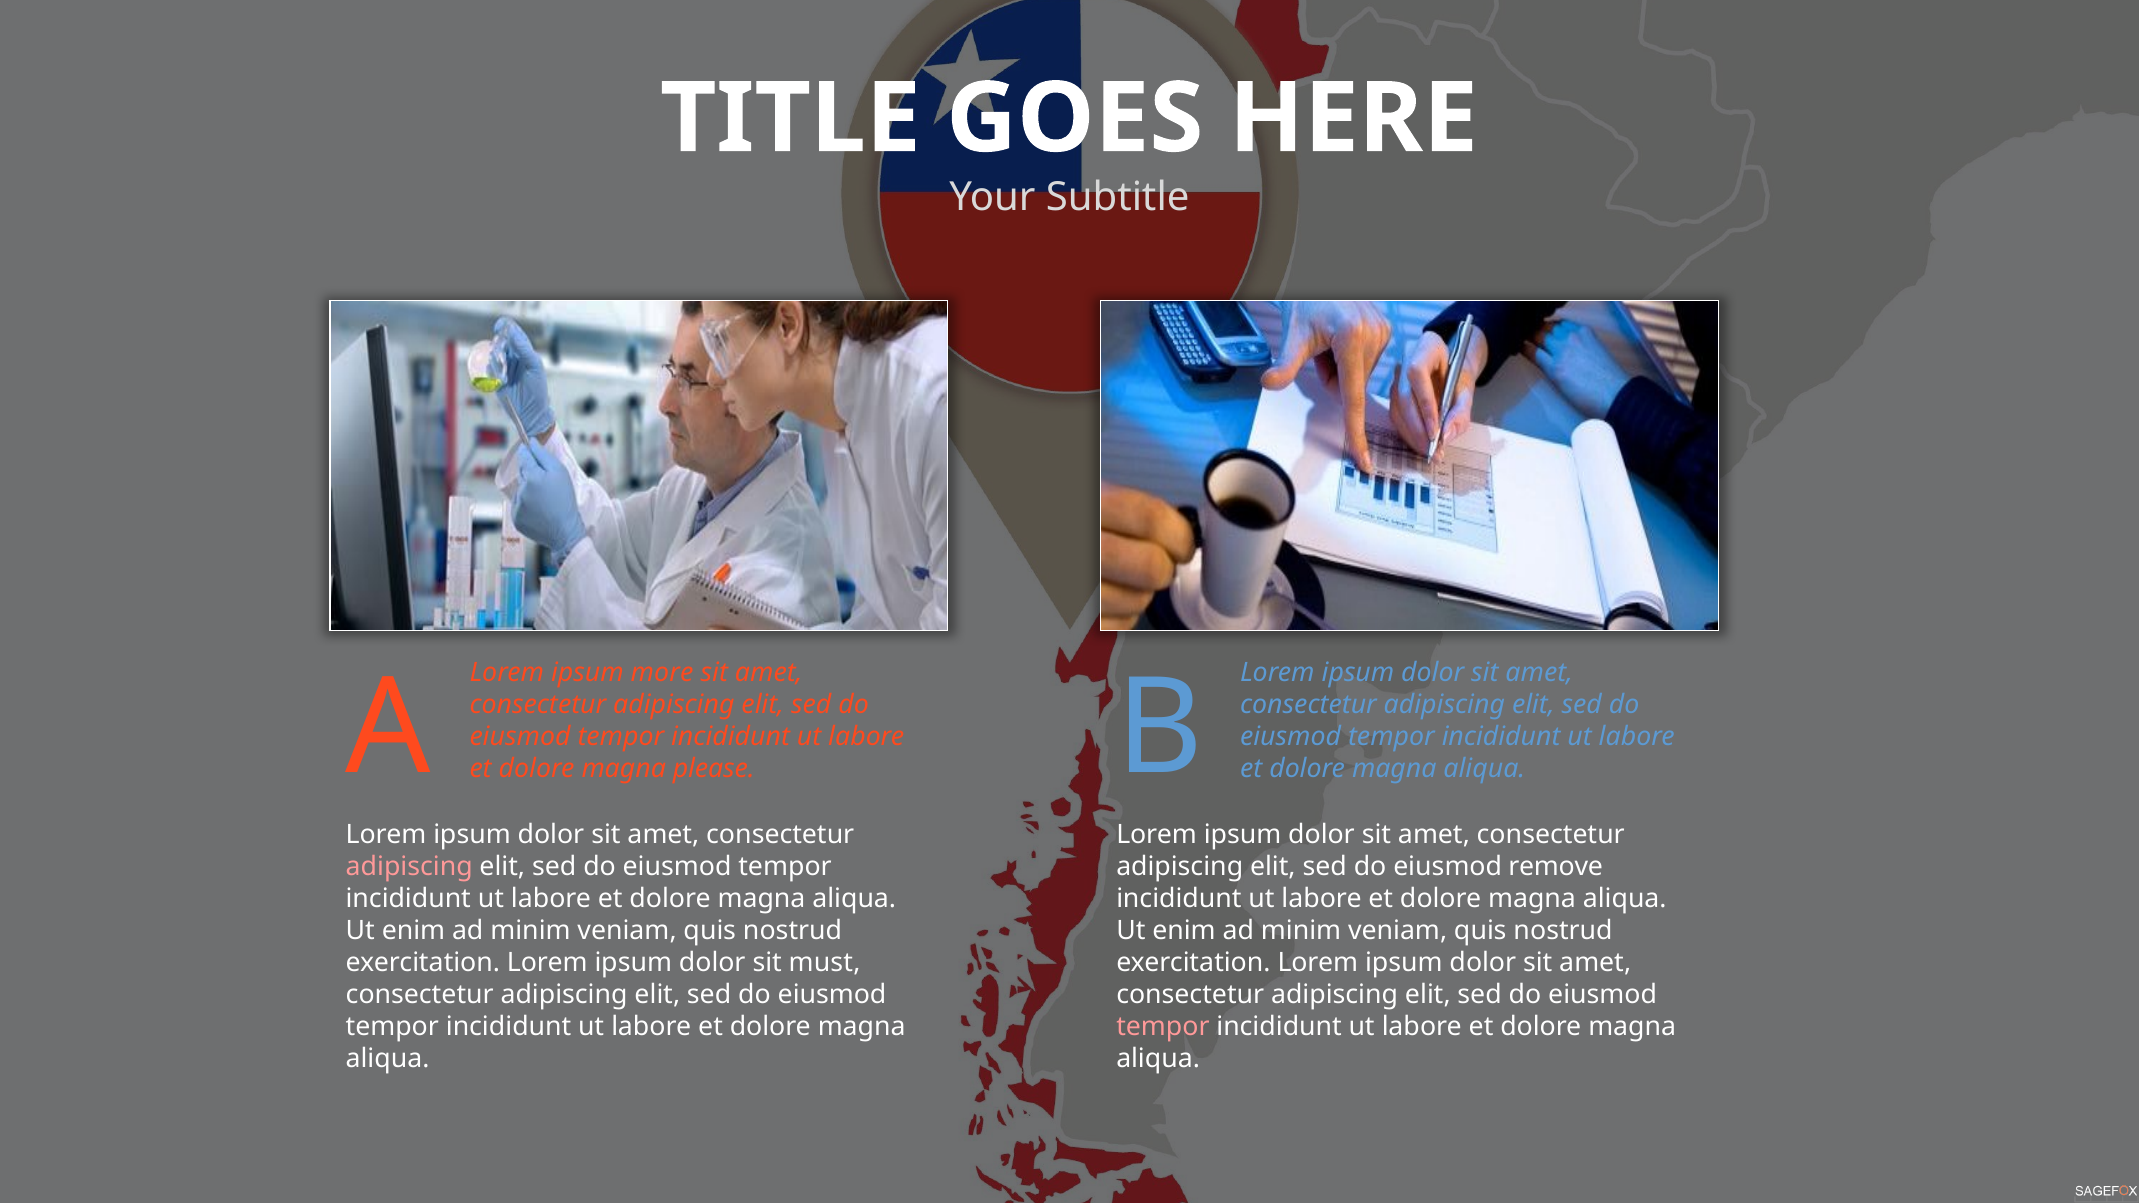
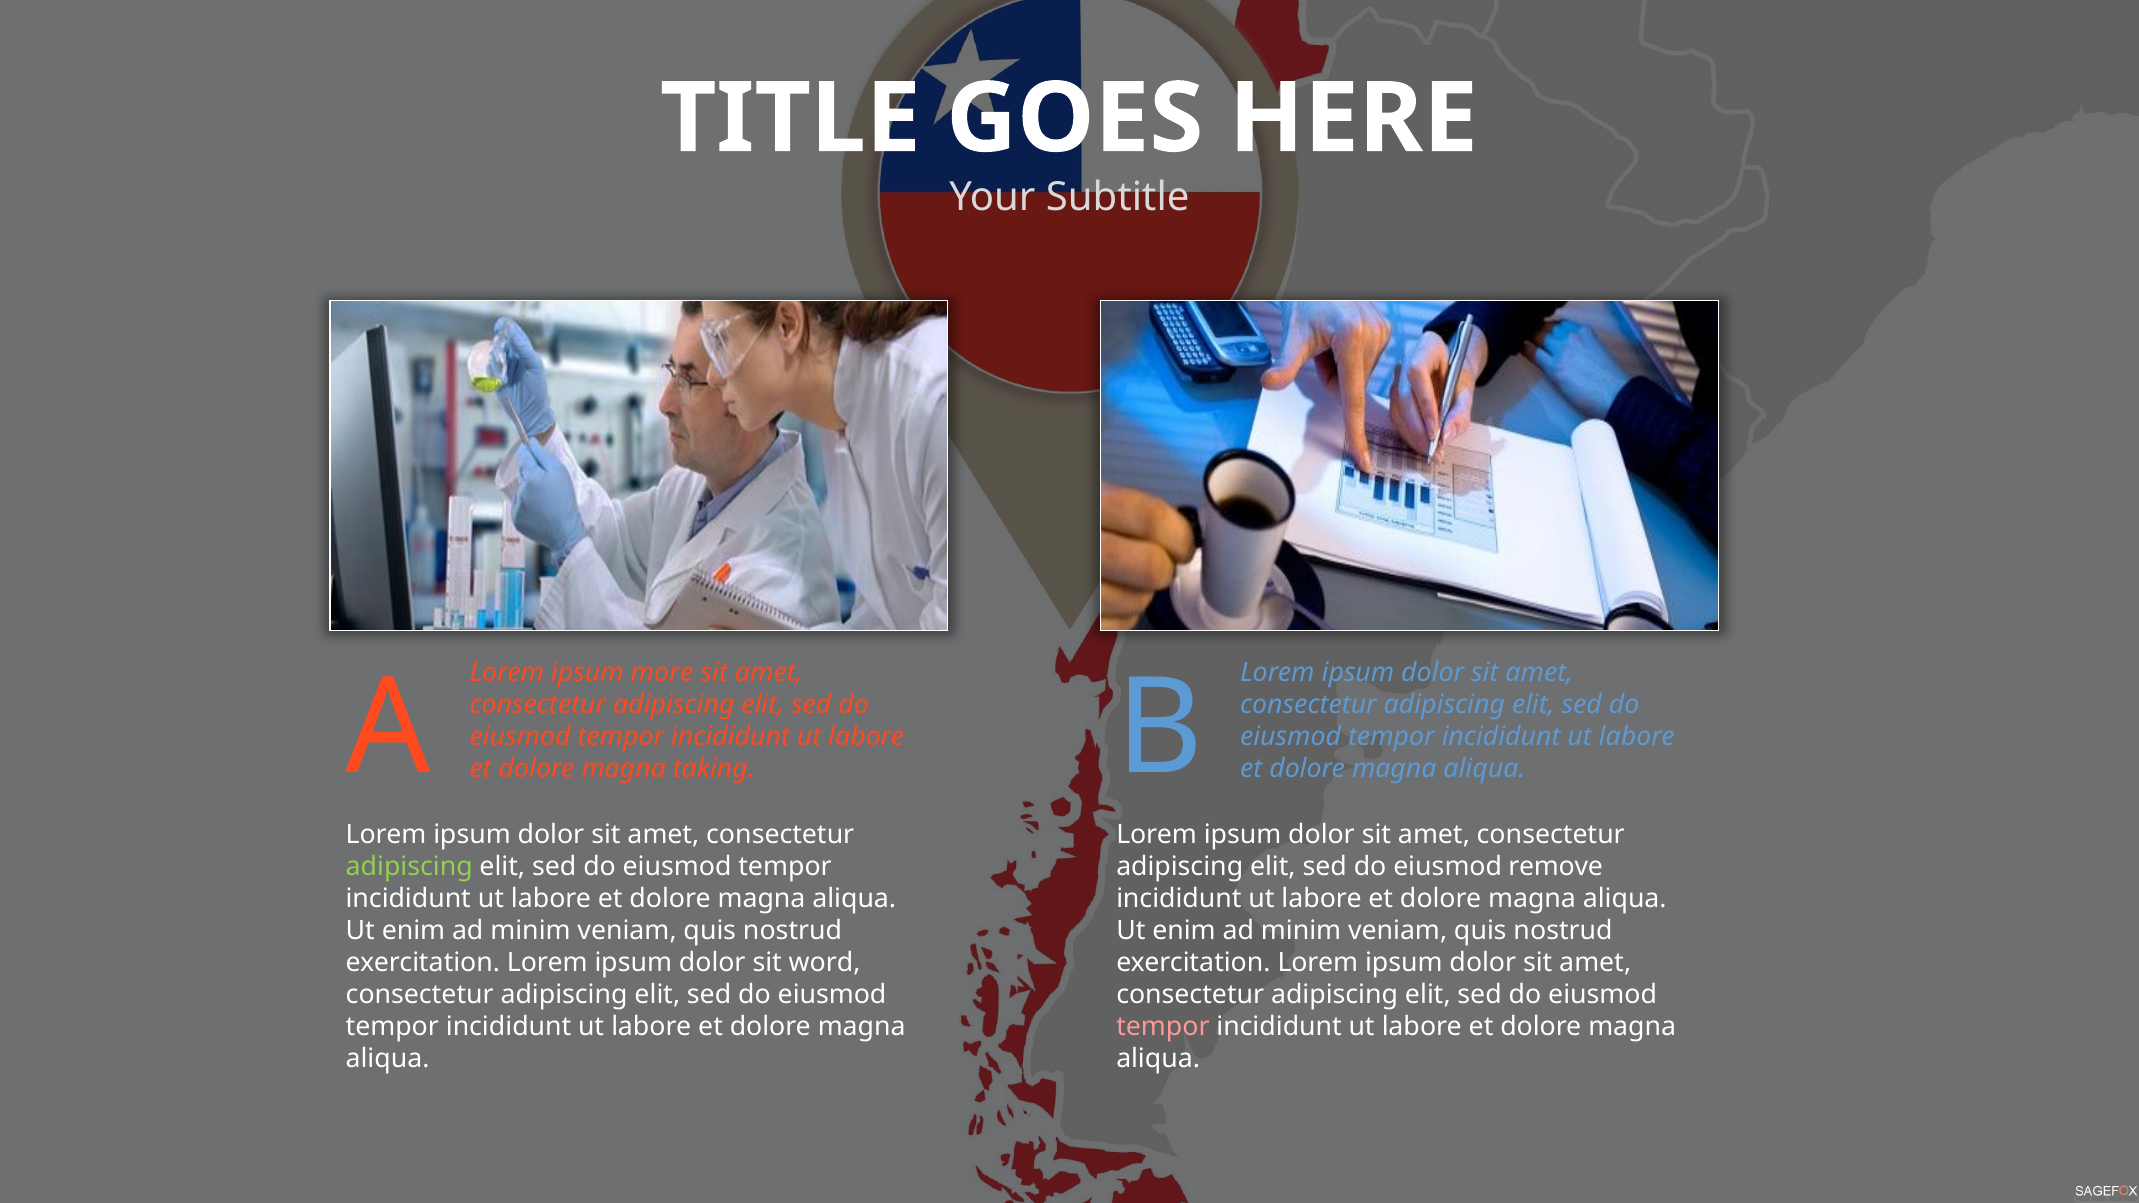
please: please -> taking
adipiscing at (409, 867) colour: pink -> light green
must: must -> word
